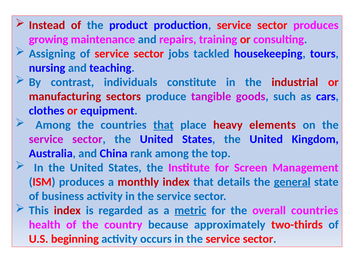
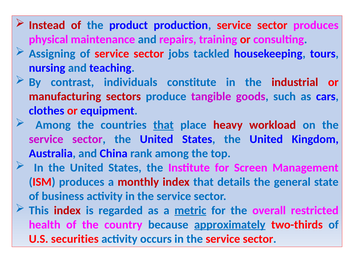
growing: growing -> physical
elements: elements -> workload
general underline: present -> none
overall countries: countries -> restricted
approximately underline: none -> present
beginning: beginning -> securities
